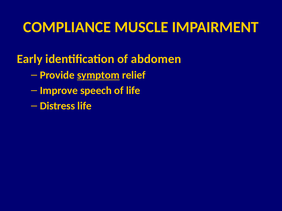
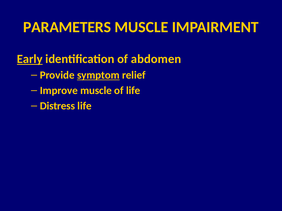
COMPLIANCE: COMPLIANCE -> PARAMETERS
Early underline: none -> present
Improve speech: speech -> muscle
